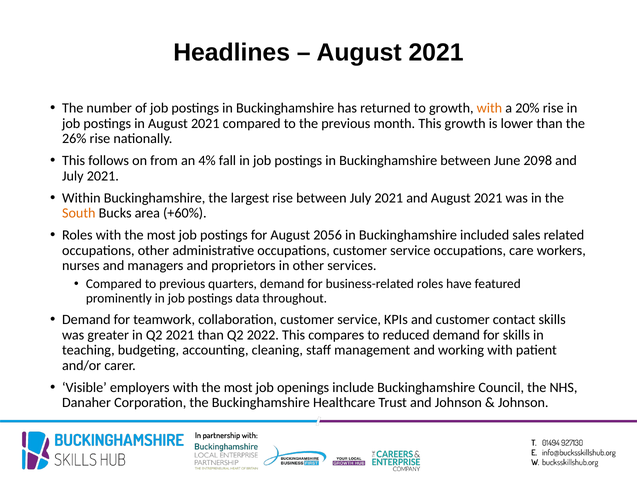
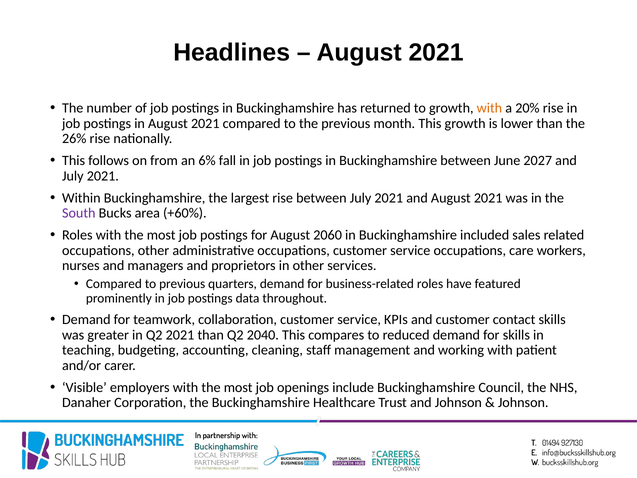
4%: 4% -> 6%
2098: 2098 -> 2027
South colour: orange -> purple
2056: 2056 -> 2060
2022: 2022 -> 2040
